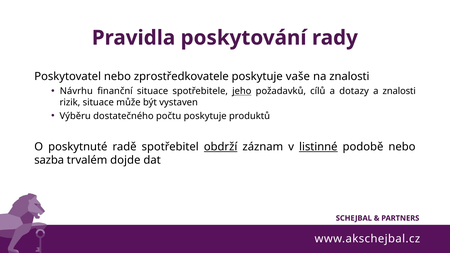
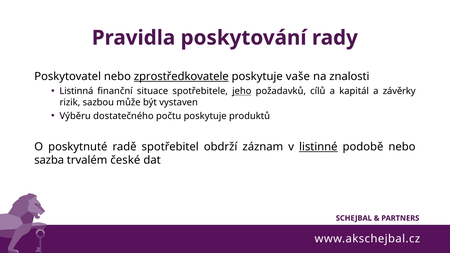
zprostředkovatele underline: none -> present
Návrhu: Návrhu -> Listinná
dotazy: dotazy -> kapitál
a znalosti: znalosti -> závěrky
rizik situace: situace -> sazbou
obdrží underline: present -> none
dojde: dojde -> české
